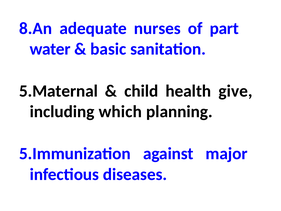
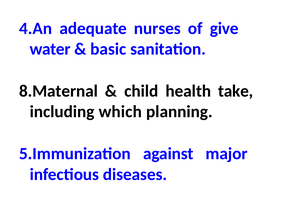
8.An: 8.An -> 4.An
part: part -> give
5.Maternal: 5.Maternal -> 8.Maternal
give: give -> take
